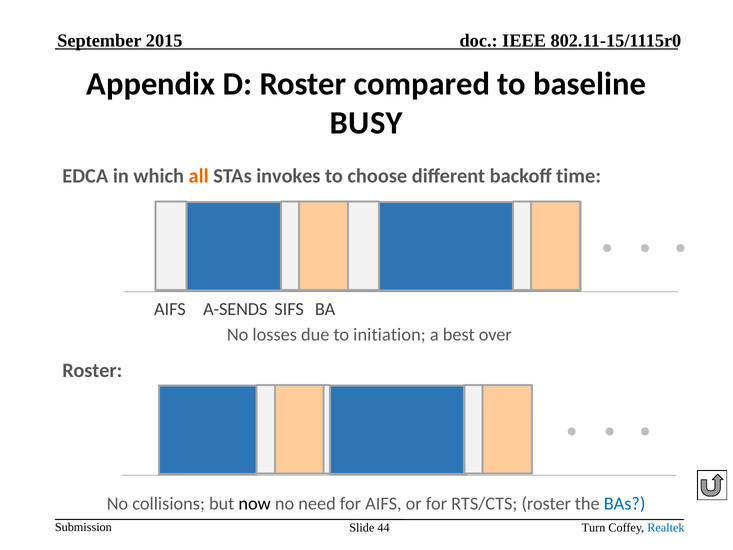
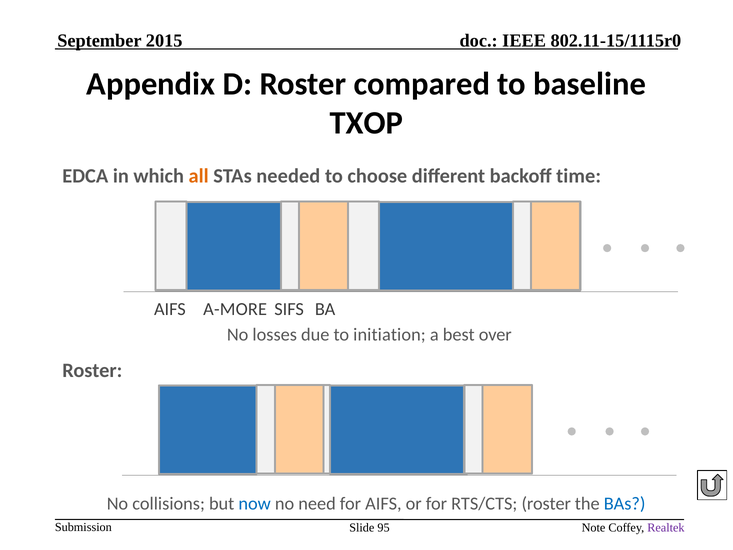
BUSY: BUSY -> TXOP
invokes: invokes -> needed
A-SENDS: A-SENDS -> A-MORE
now colour: black -> blue
44: 44 -> 95
Turn: Turn -> Note
Realtek colour: blue -> purple
